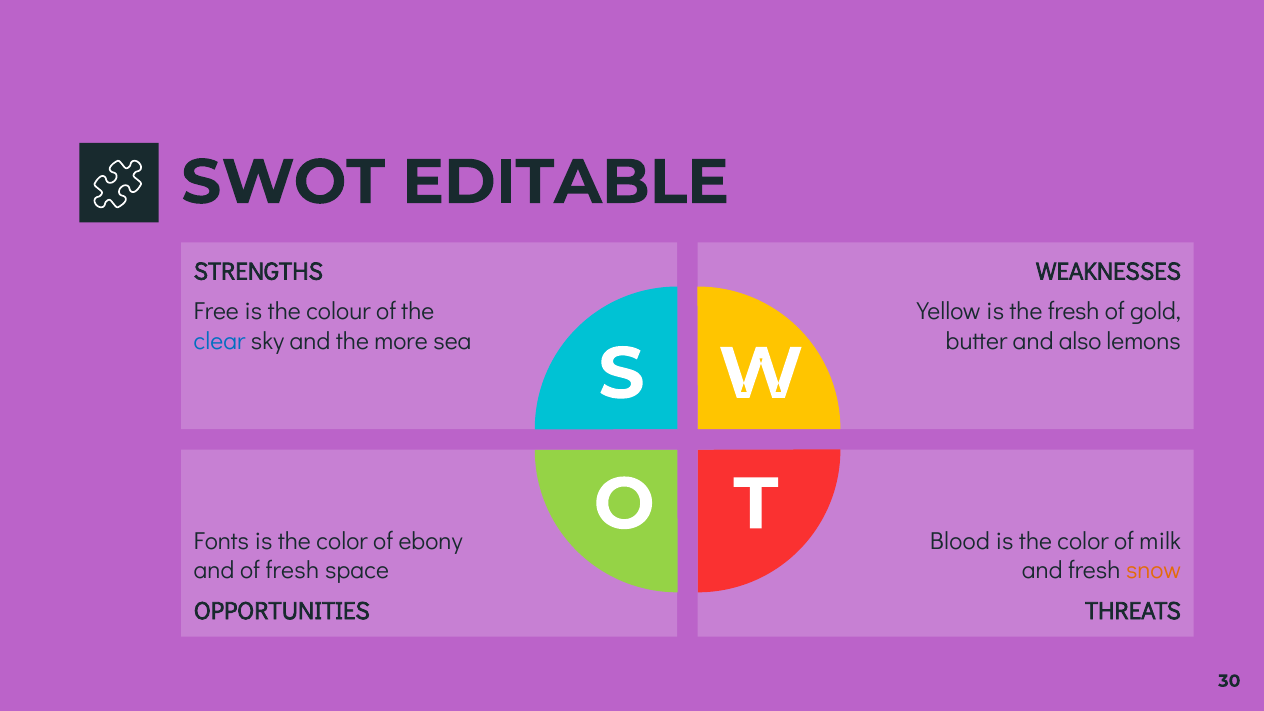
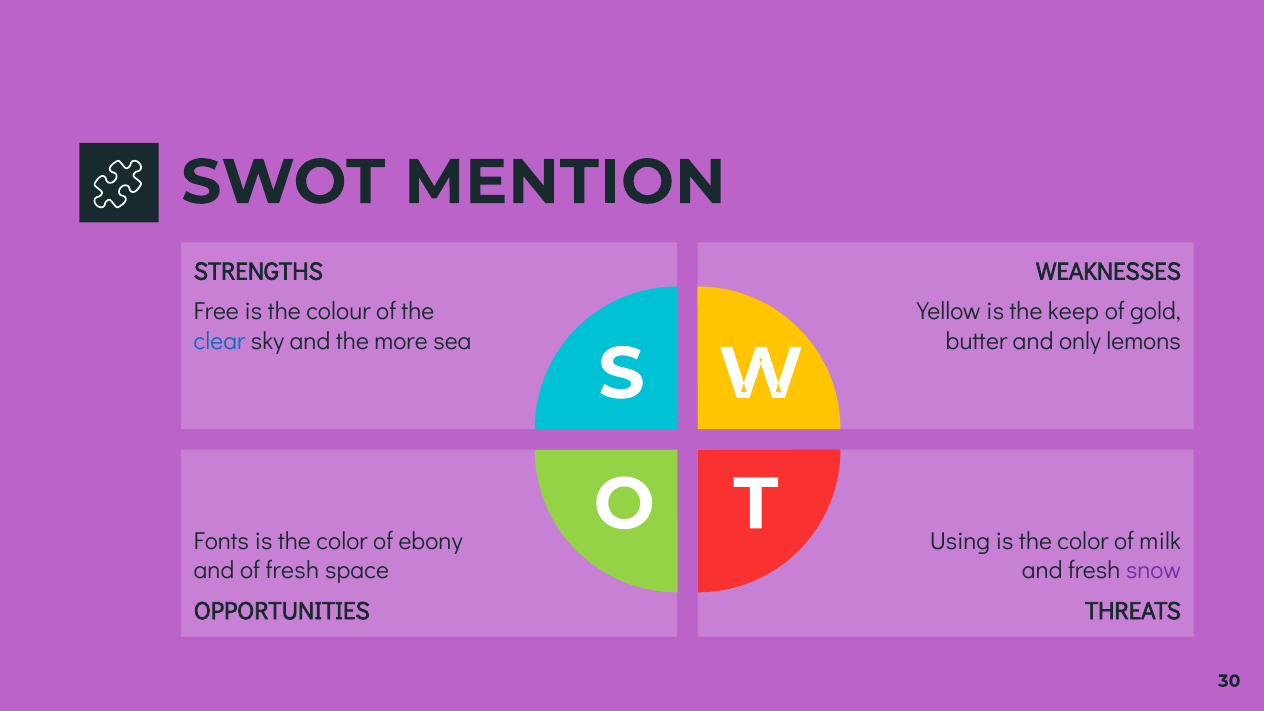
EDITABLE: EDITABLE -> MENTION
the fresh: fresh -> keep
also: also -> only
Blood: Blood -> Using
snow colour: orange -> purple
